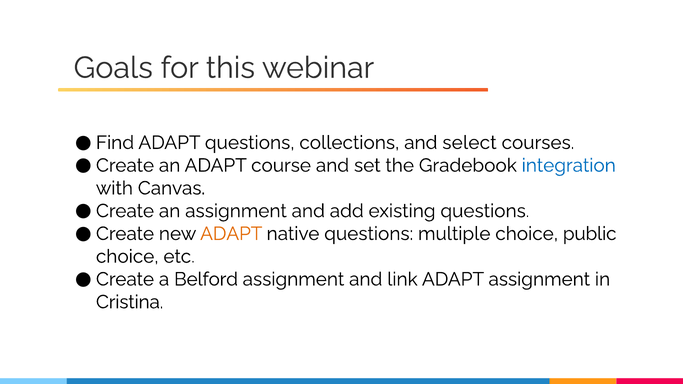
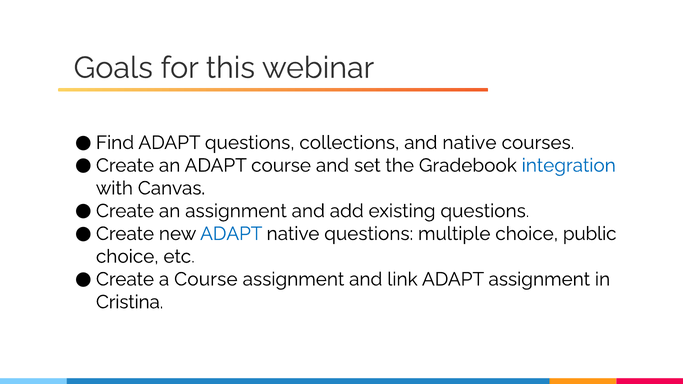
and select: select -> native
ADAPT at (231, 234) colour: orange -> blue
a Belford: Belford -> Course
